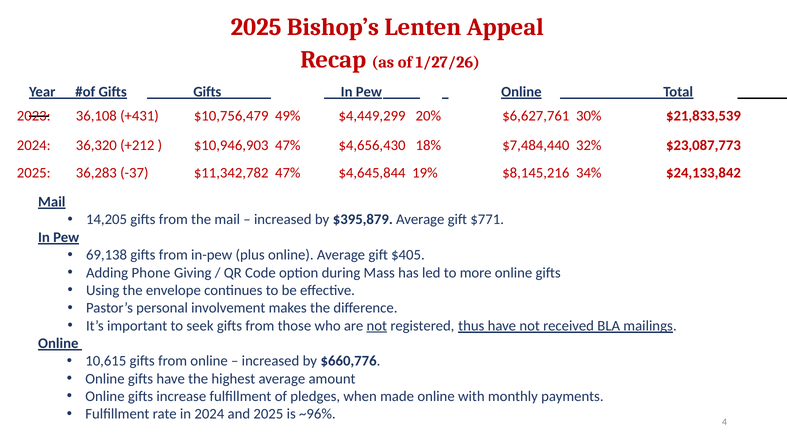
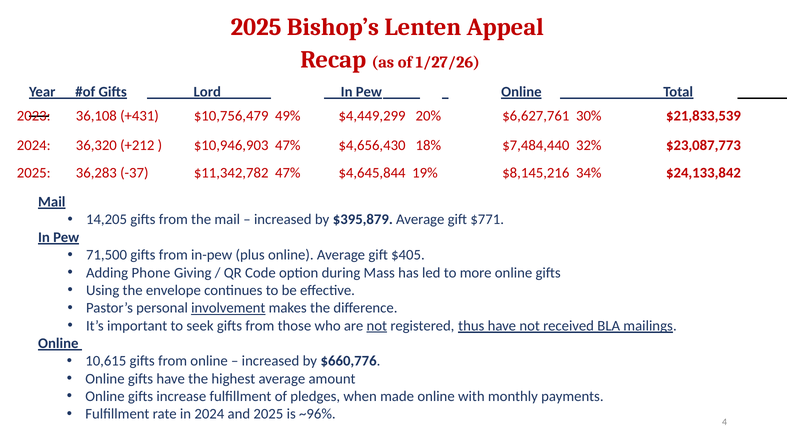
Gifts Gifts: Gifts -> Lord
69,138: 69,138 -> 71,500
involvement underline: none -> present
